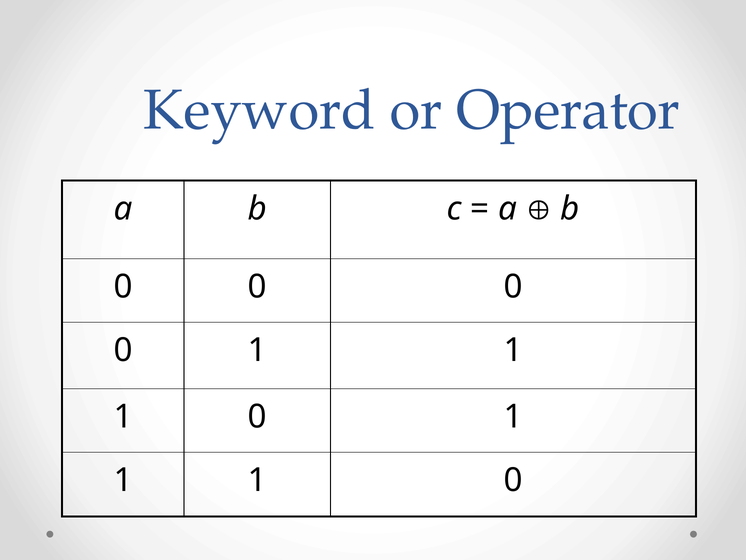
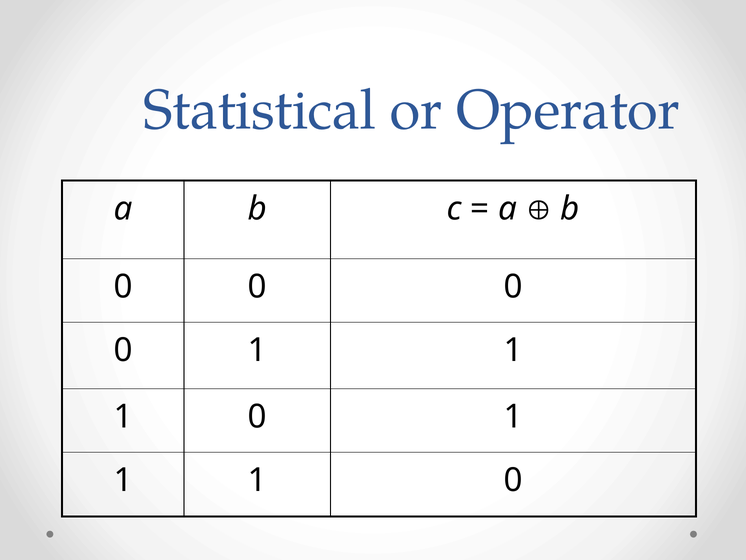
Keyword: Keyword -> Statistical
